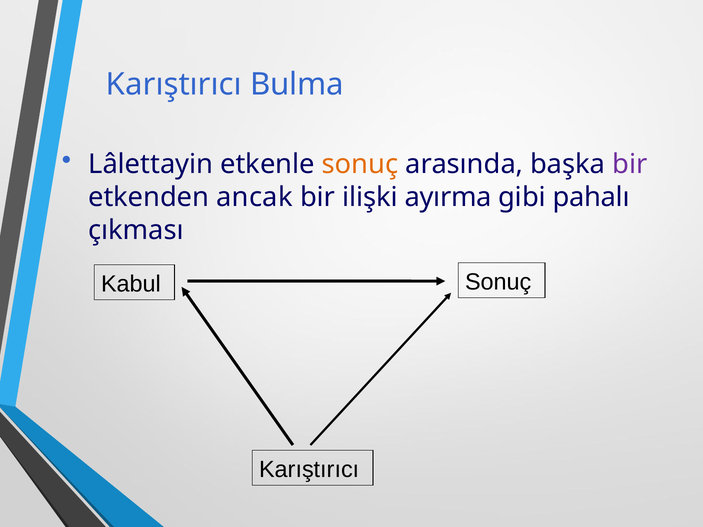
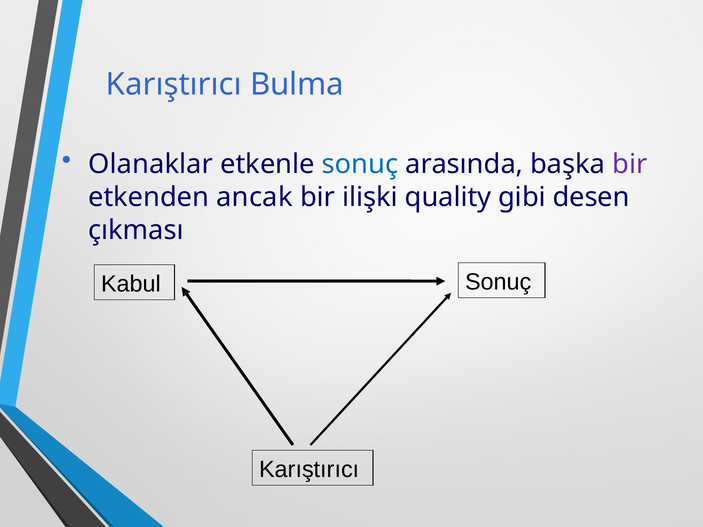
Lâlettayin: Lâlettayin -> Olanaklar
sonuç at (360, 165) colour: orange -> blue
ayırma: ayırma -> quality
pahalı: pahalı -> desen
